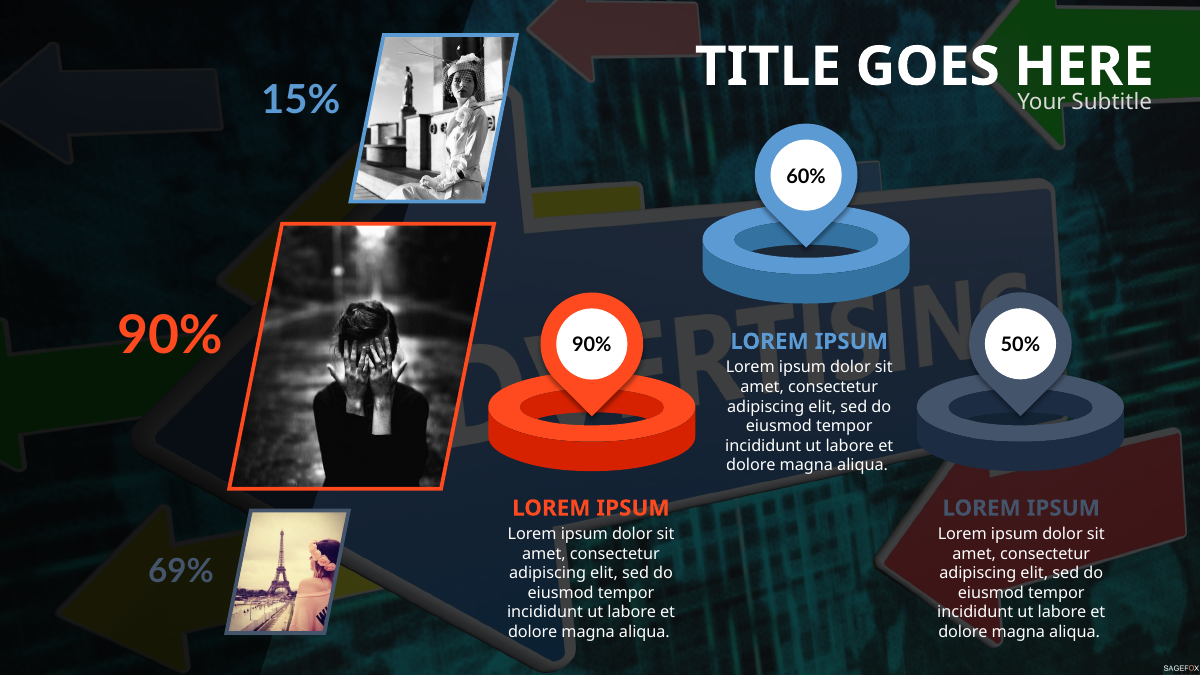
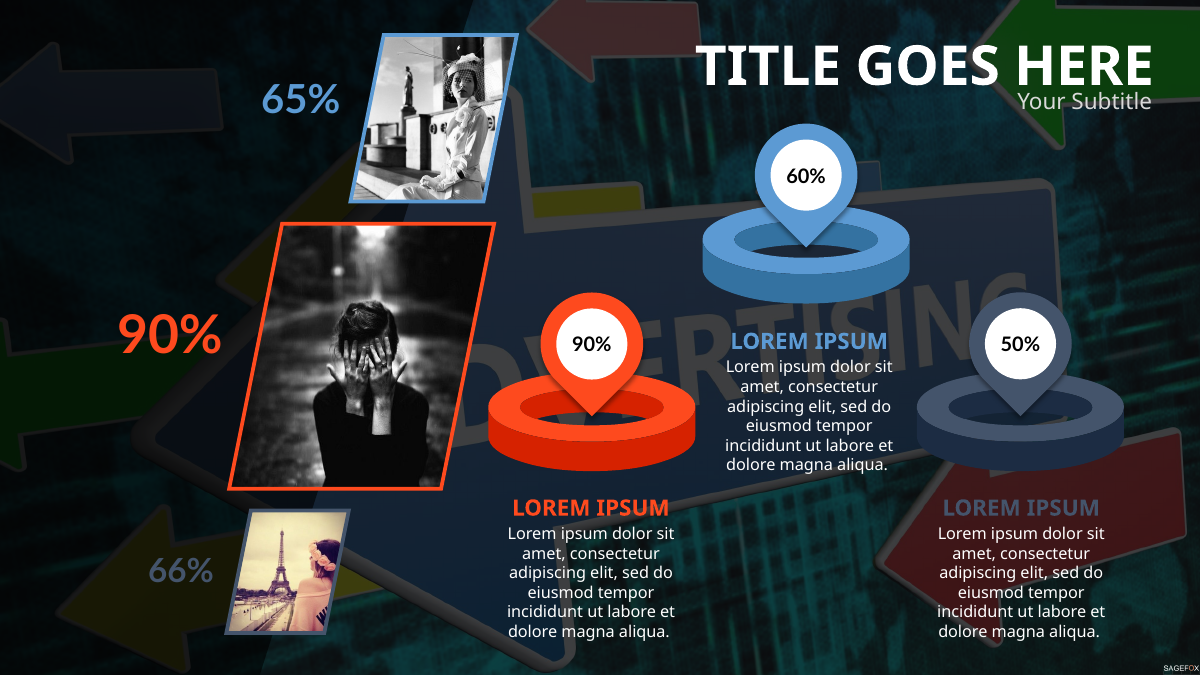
15%: 15% -> 65%
69%: 69% -> 66%
